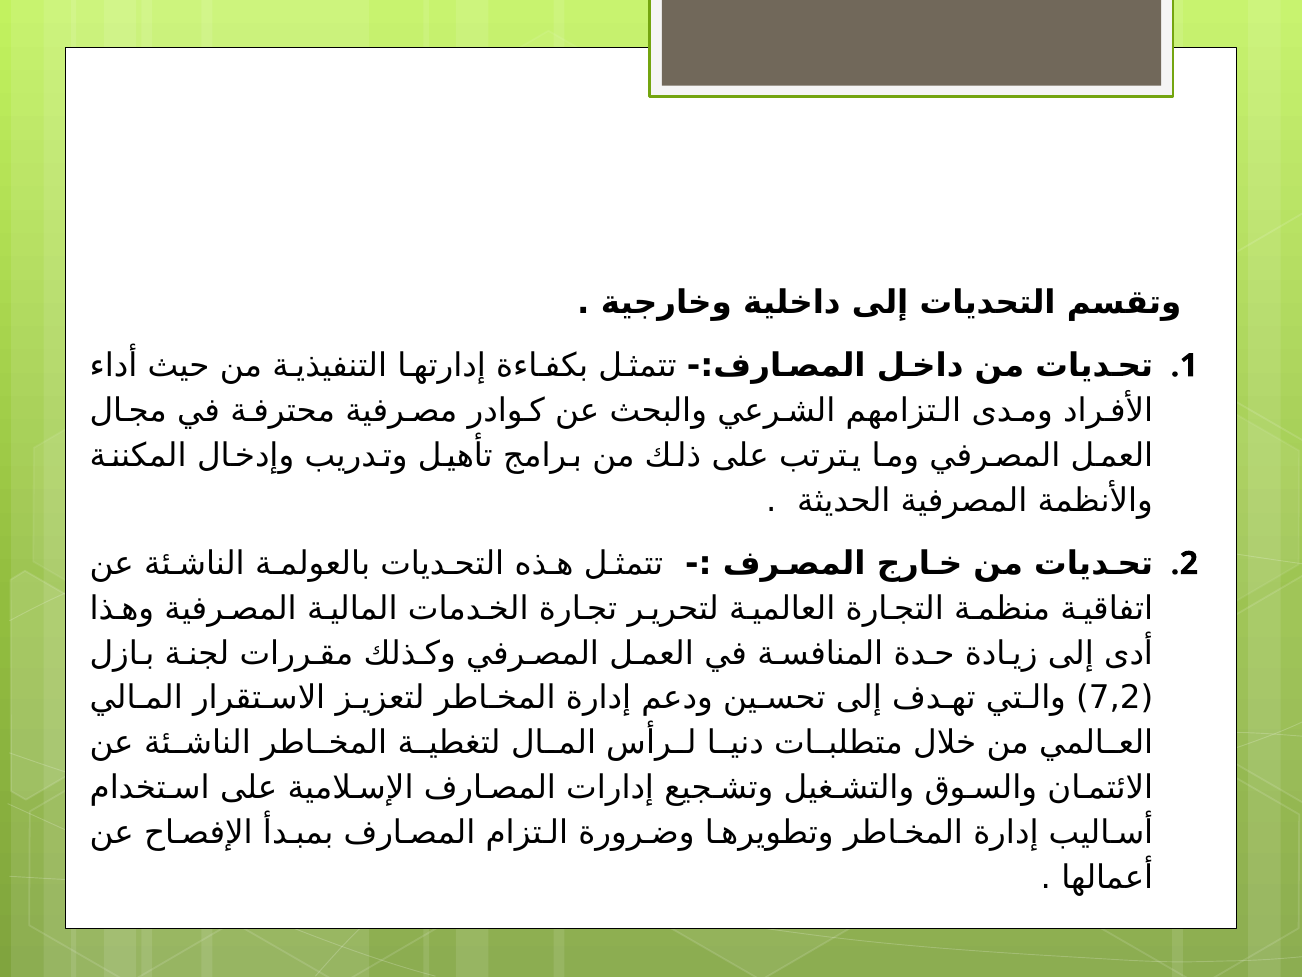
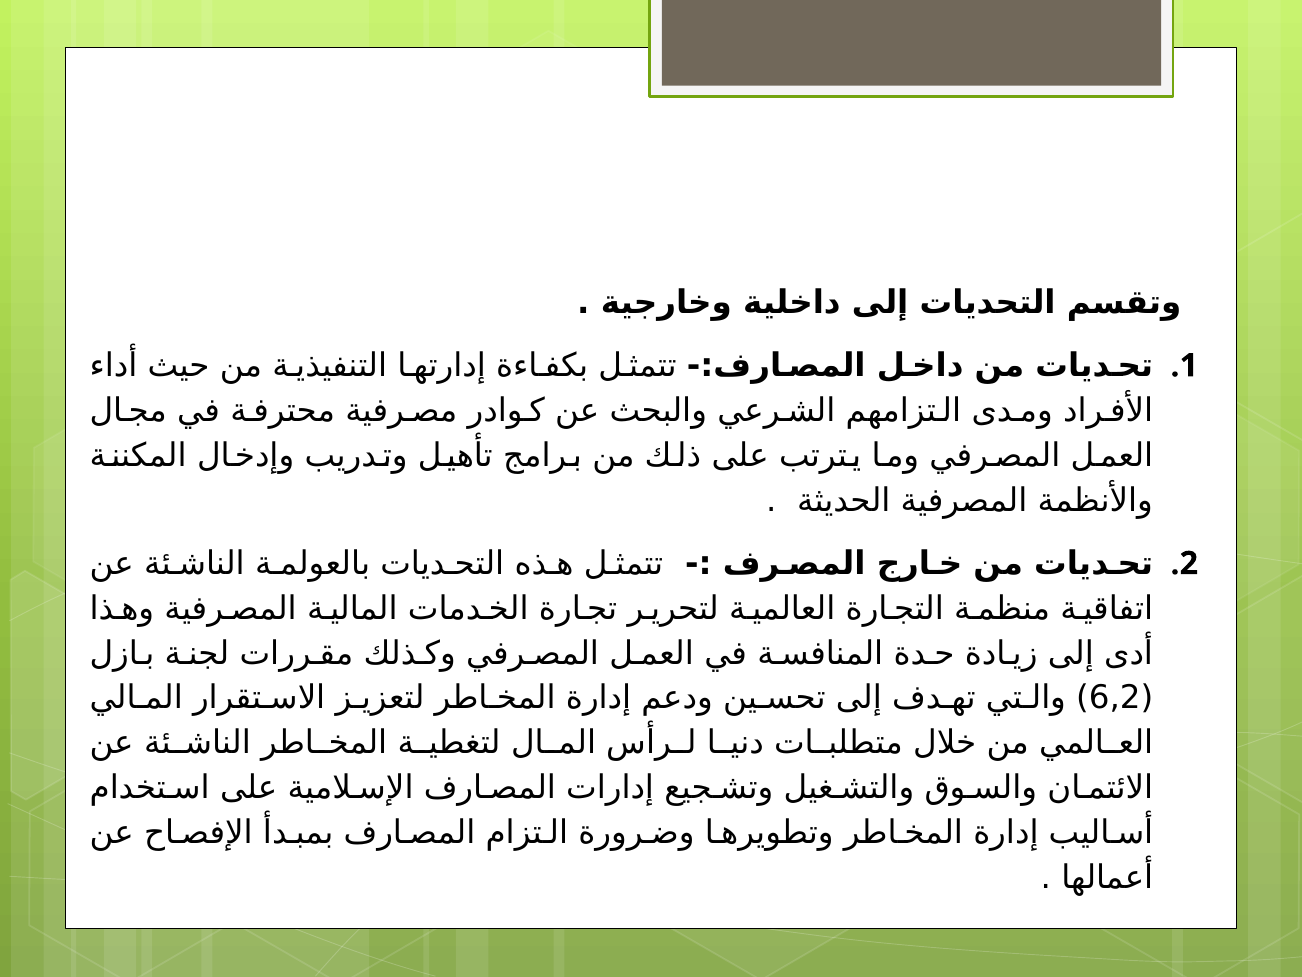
7,2: 7,2 -> 6,2
